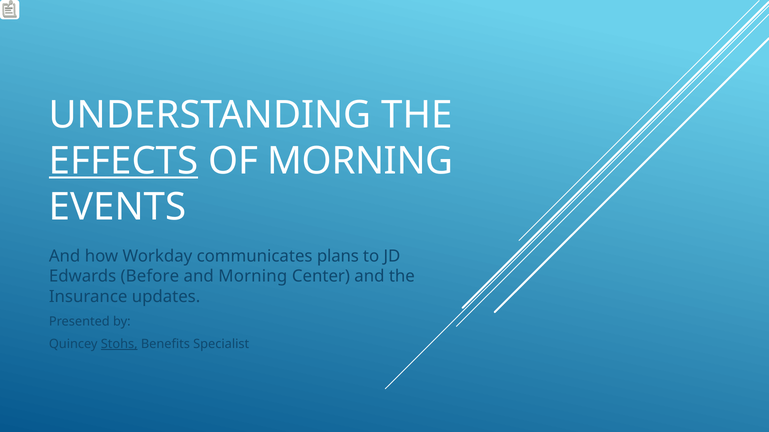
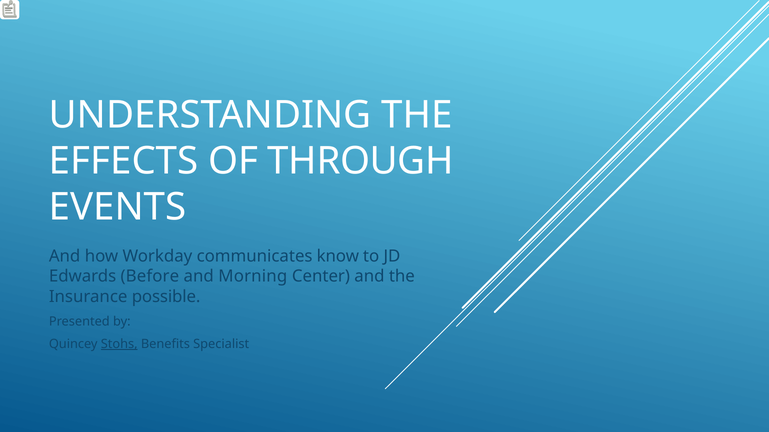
EFFECTS underline: present -> none
OF MORNING: MORNING -> THROUGH
plans: plans -> know
updates: updates -> possible
